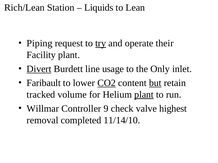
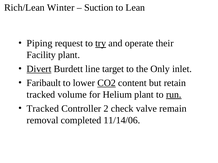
Station: Station -> Winter
Liquids: Liquids -> Suction
usage: usage -> target
but underline: present -> none
plant at (144, 95) underline: present -> none
run underline: none -> present
Willmar at (43, 109): Willmar -> Tracked
9: 9 -> 2
highest: highest -> remain
11/14/10: 11/14/10 -> 11/14/06
